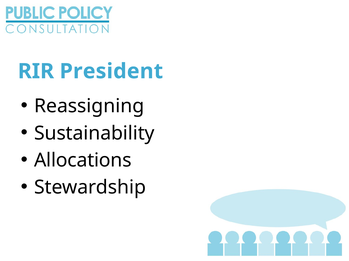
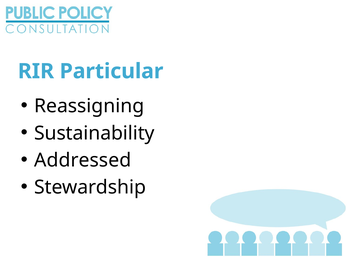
President: President -> Particular
Allocations: Allocations -> Addressed
